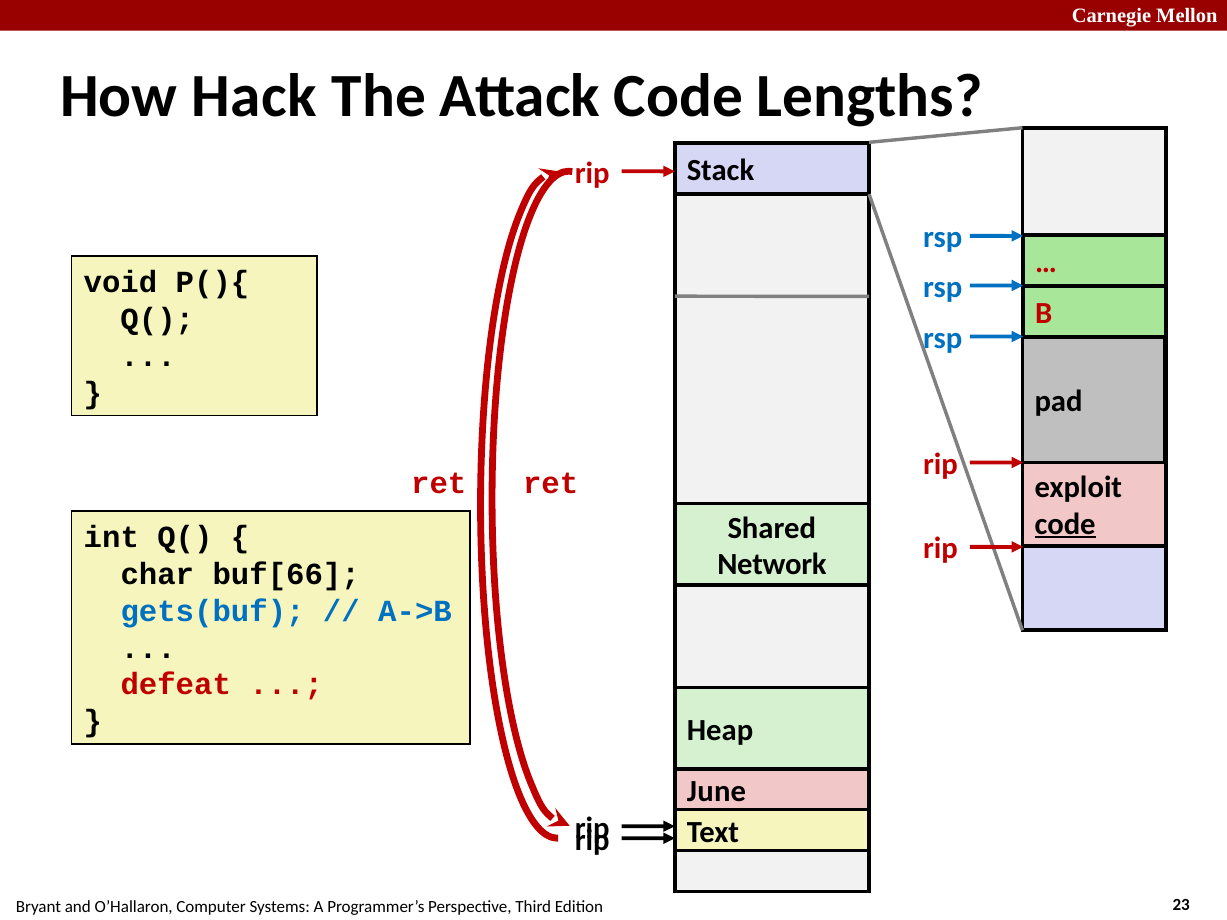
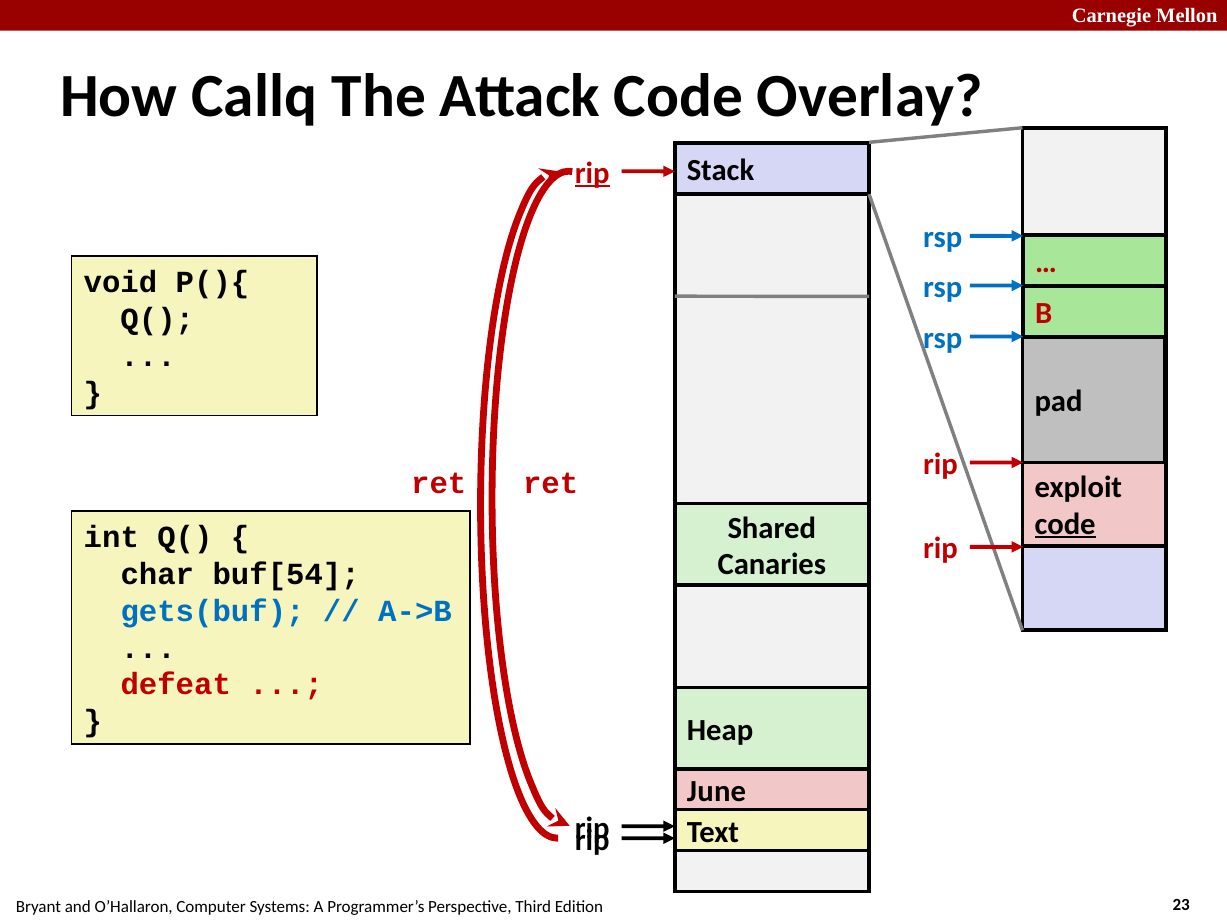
Hack: Hack -> Callq
Lengths: Lengths -> Overlay
rip at (592, 173) underline: none -> present
Network: Network -> Canaries
buf[66: buf[66 -> buf[54
